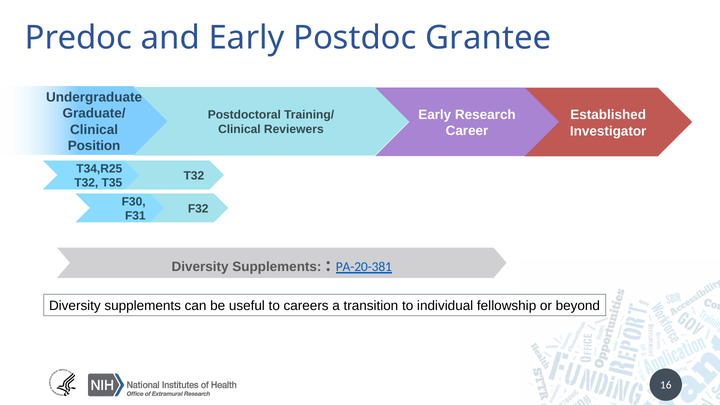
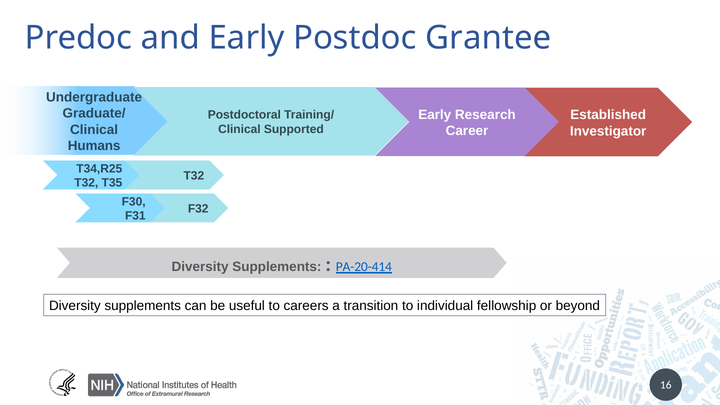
Reviewers: Reviewers -> Supported
Position: Position -> Humans
PA-20-381: PA-20-381 -> PA-20-414
